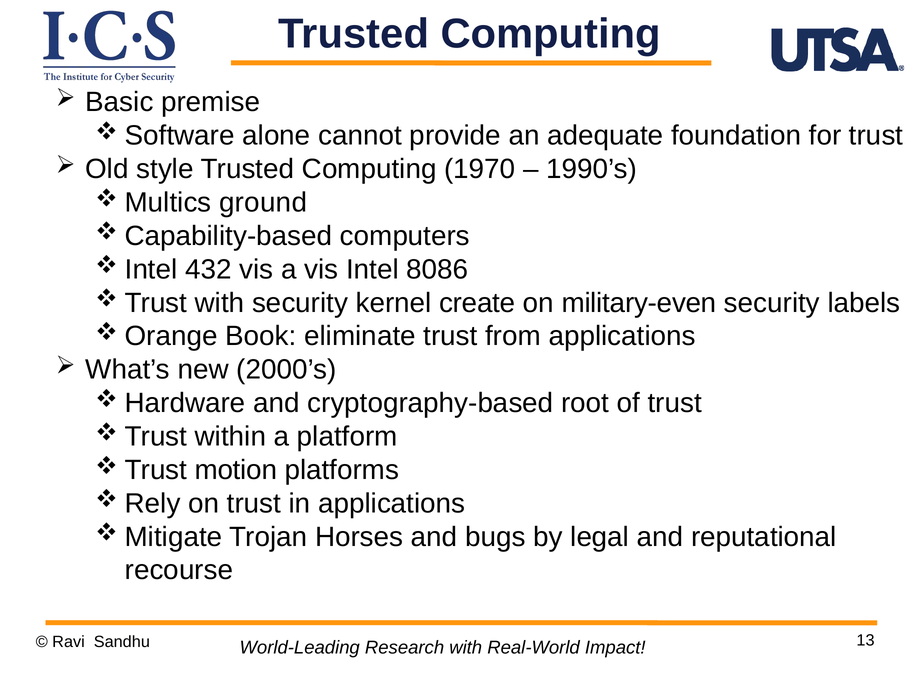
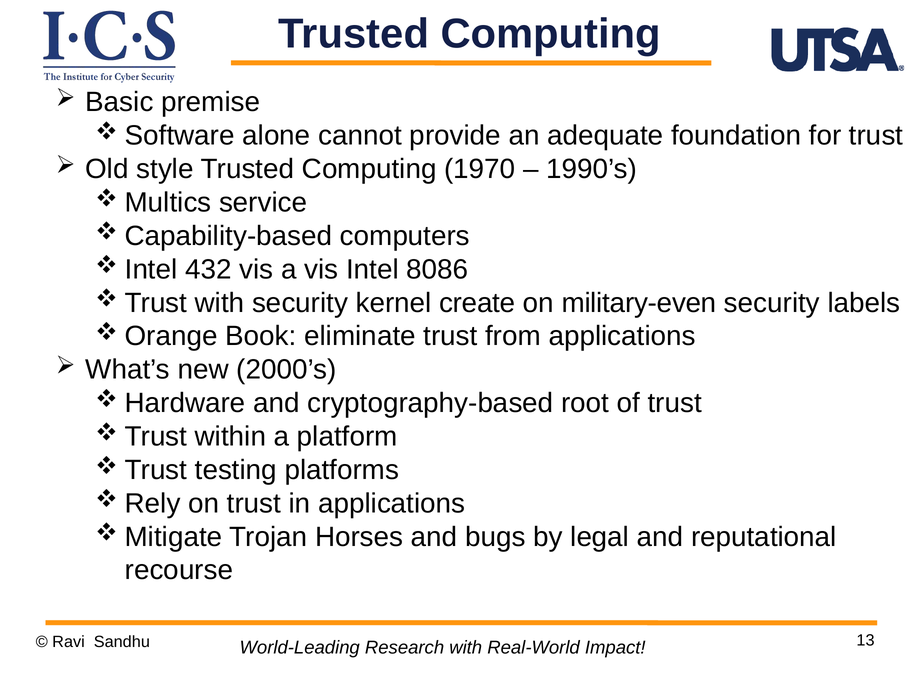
ground: ground -> service
motion: motion -> testing
